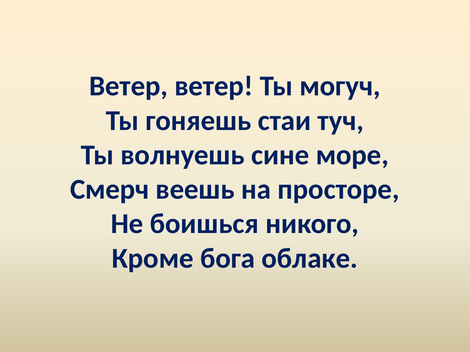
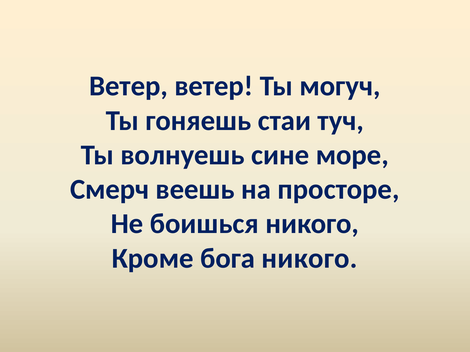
бога облаке: облаке -> никого
